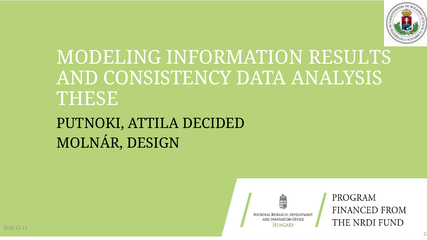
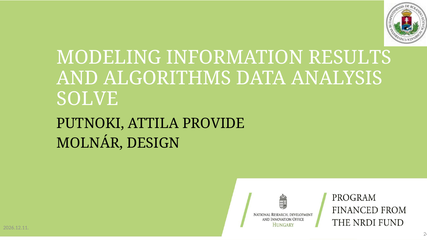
CONSISTENCY: CONSISTENCY -> ALGORITHMS
THESE: THESE -> SOLVE
DECIDED: DECIDED -> PROVIDE
